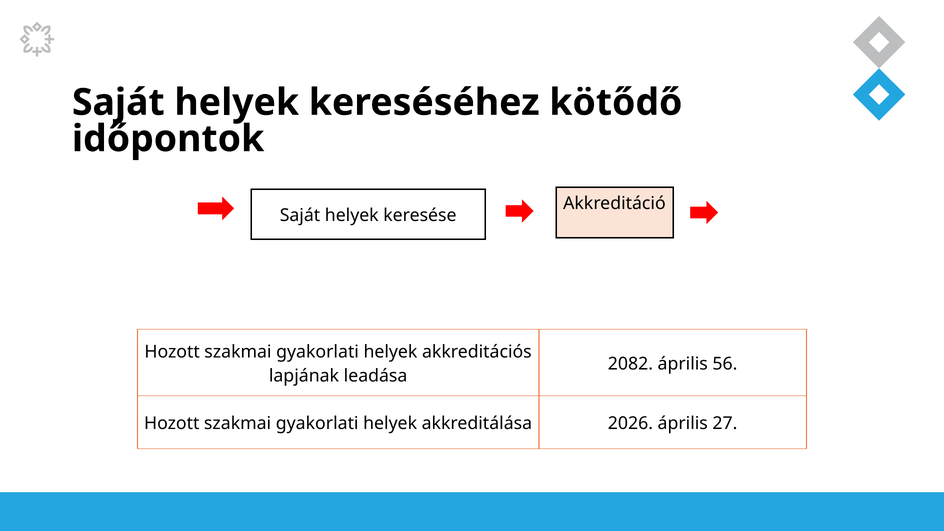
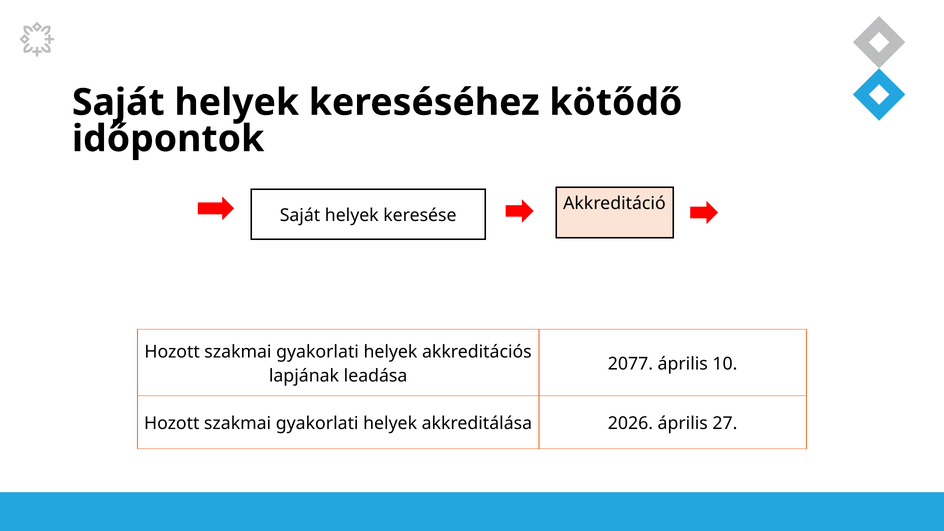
2082: 2082 -> 2077
56: 56 -> 10
